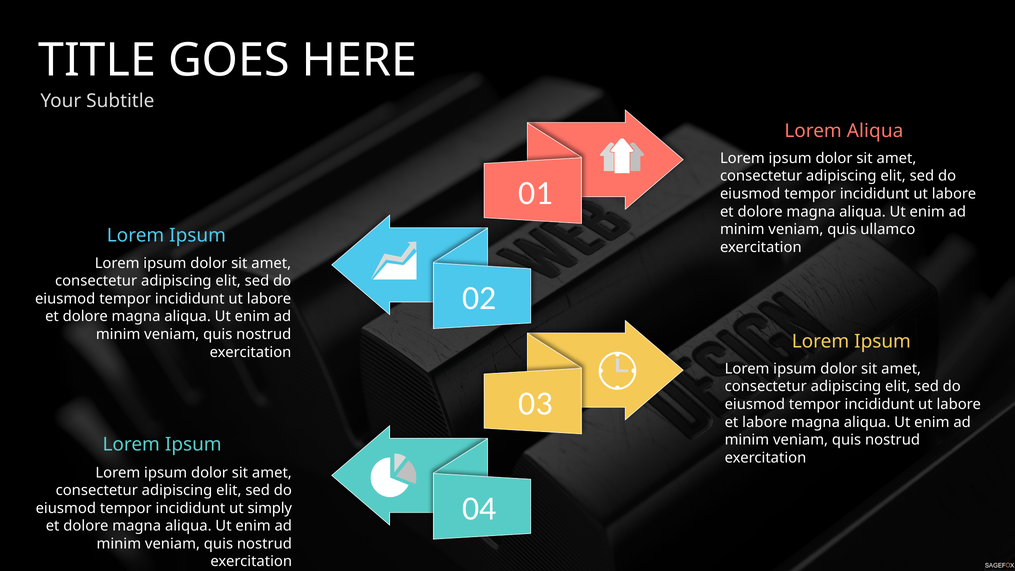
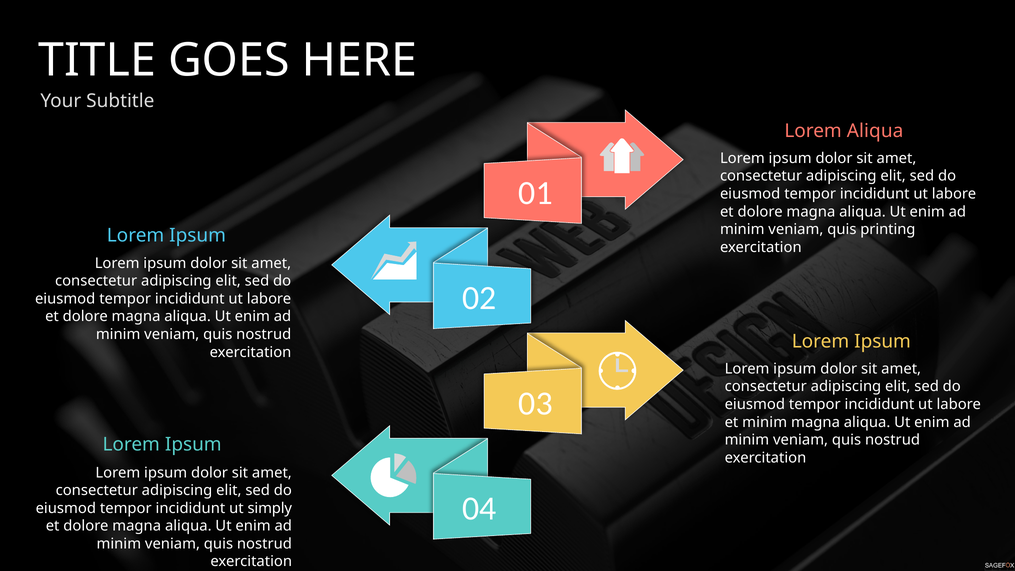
ullamco: ullamco -> printing
et labore: labore -> minim
